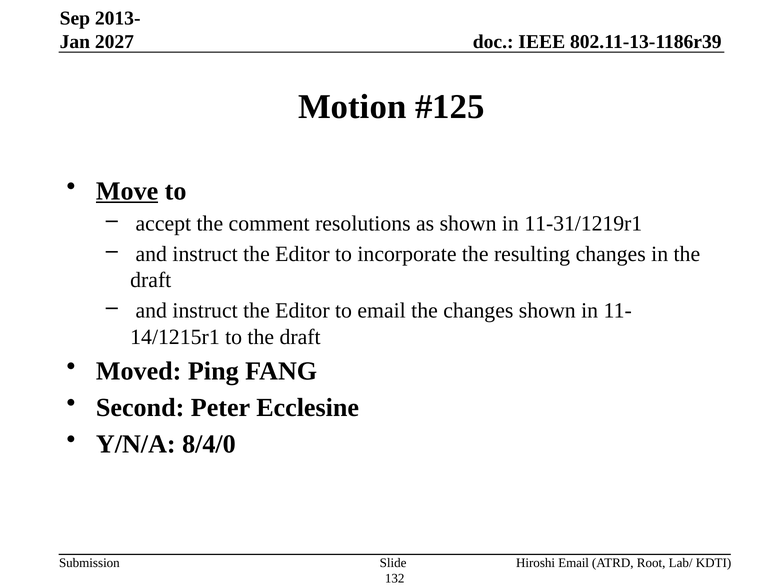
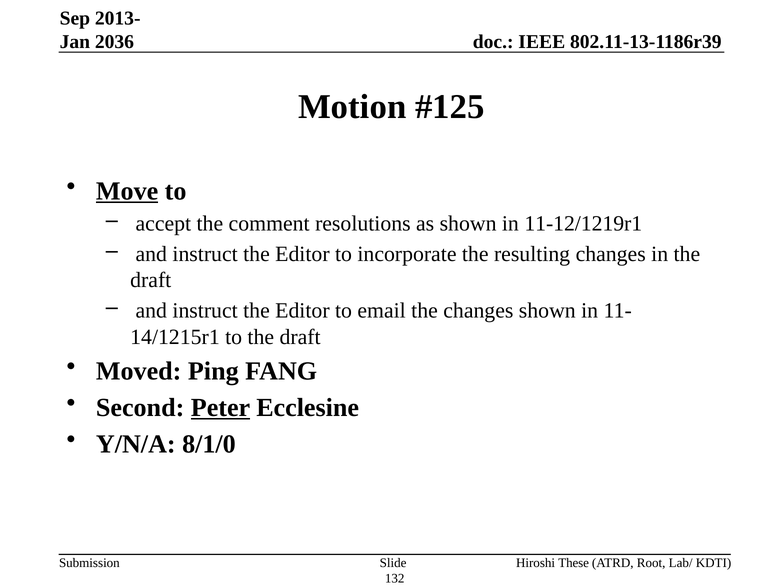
2027: 2027 -> 2036
11-31/1219r1: 11-31/1219r1 -> 11-12/1219r1
Peter underline: none -> present
8/4/0: 8/4/0 -> 8/1/0
Hiroshi Email: Email -> These
